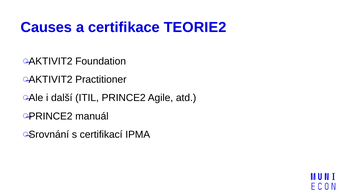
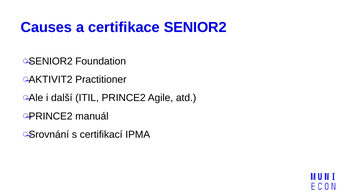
certifikace TEORIE2: TEORIE2 -> SENIOR2
AKTIVIT2 at (51, 61): AKTIVIT2 -> SENIOR2
